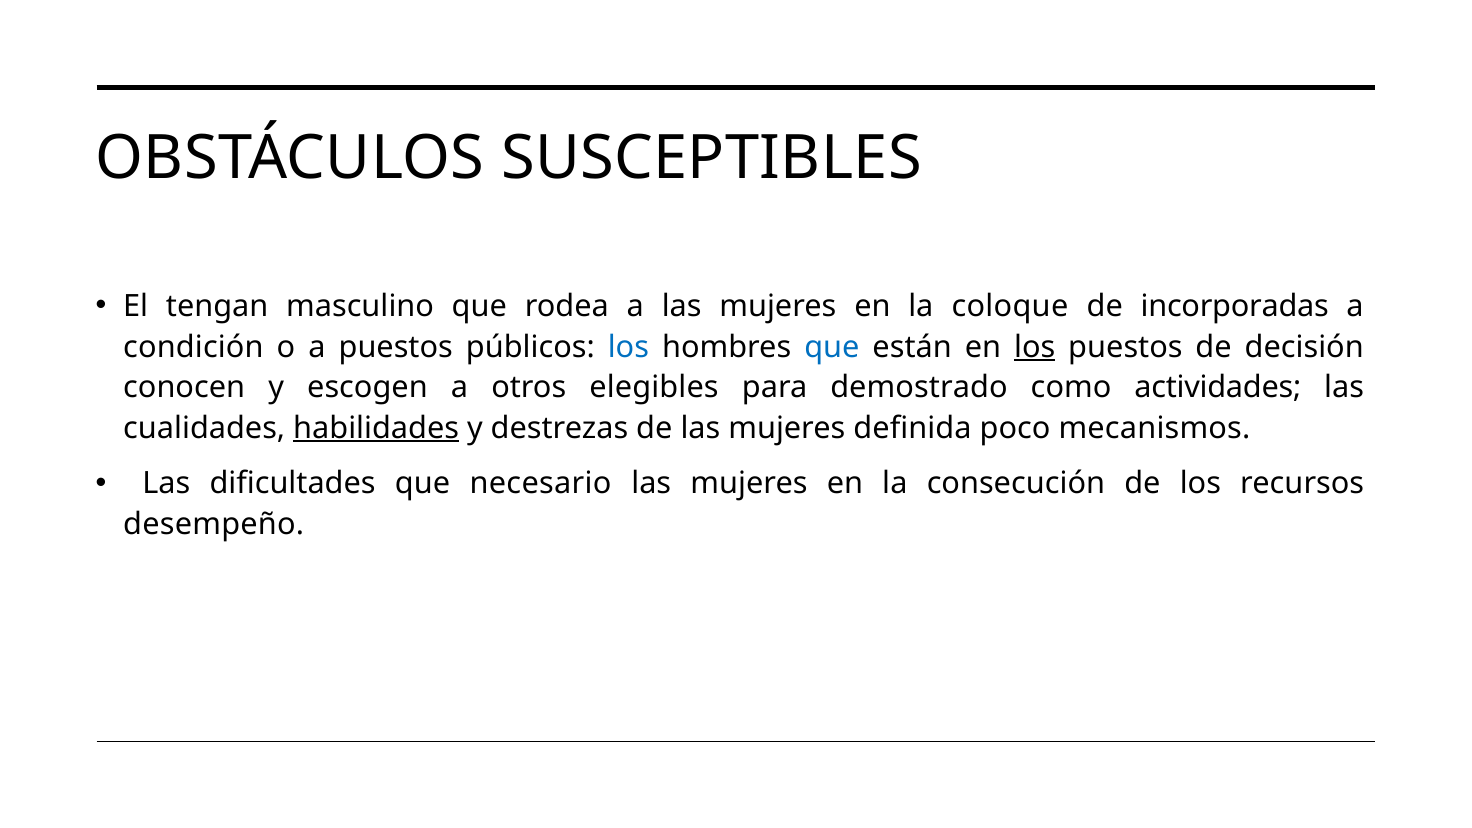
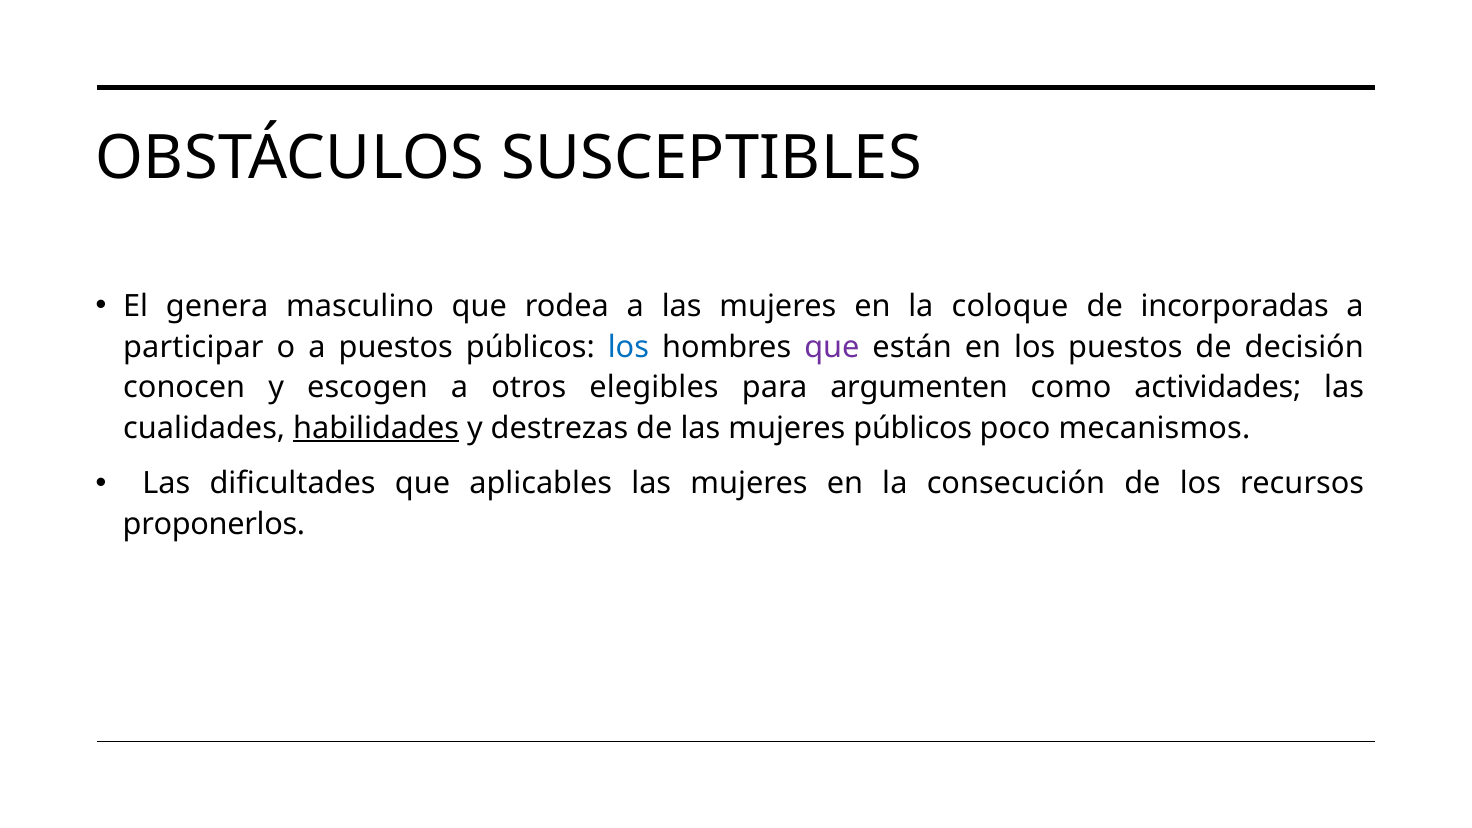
tengan: tengan -> genera
condición: condición -> participar
que at (832, 347) colour: blue -> purple
los at (1035, 347) underline: present -> none
demostrado: demostrado -> argumenten
mujeres definida: definida -> públicos
necesario: necesario -> aplicables
desempeño: desempeño -> proponerlos
